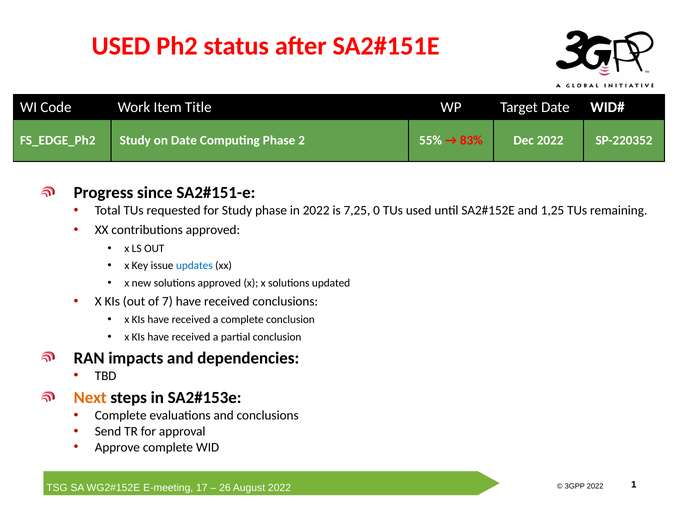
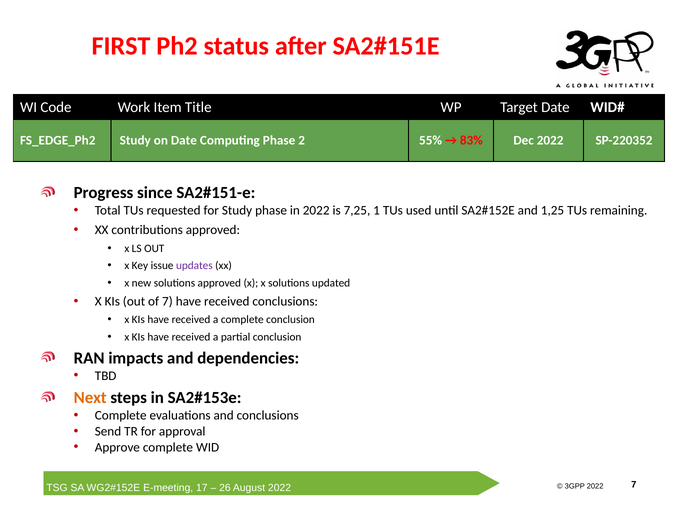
USED at (121, 46): USED -> FIRST
0: 0 -> 1
updates colour: blue -> purple
2022 1: 1 -> 7
